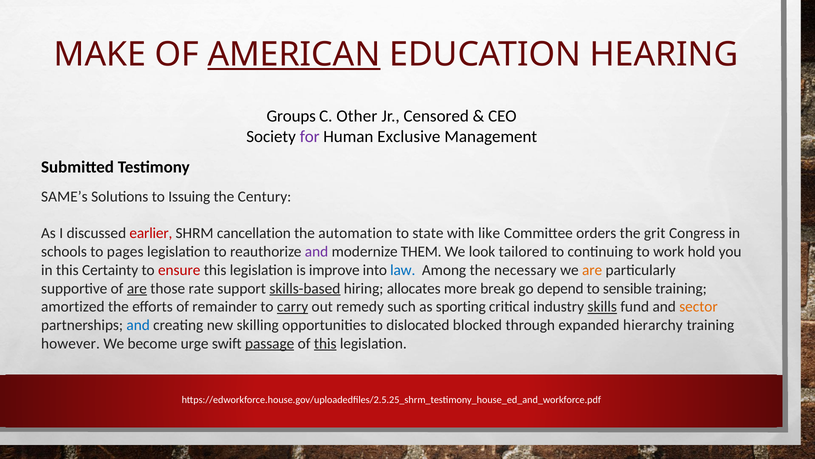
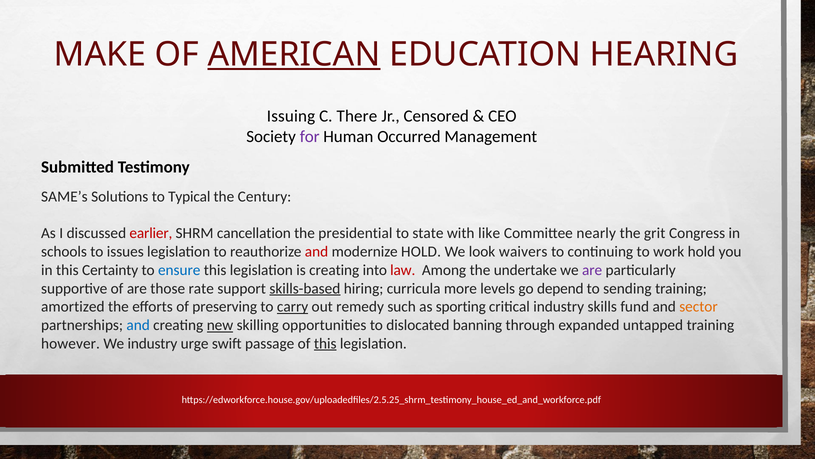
Groups: Groups -> Issuing
Other: Other -> There
Exclusive: Exclusive -> Occurred
Issuing: Issuing -> Typical
automation: automation -> presidential
orders: orders -> nearly
pages: pages -> issues
and at (317, 251) colour: purple -> red
modernize THEM: THEM -> HOLD
tailored: tailored -> waivers
ensure colour: red -> blue
is improve: improve -> creating
law colour: blue -> red
necessary: necessary -> undertake
are at (592, 270) colour: orange -> purple
are at (137, 288) underline: present -> none
allocates: allocates -> curricula
break: break -> levels
sensible: sensible -> sending
remainder: remainder -> preserving
skills underline: present -> none
new underline: none -> present
blocked: blocked -> banning
hierarchy: hierarchy -> untapped
We become: become -> industry
passage underline: present -> none
